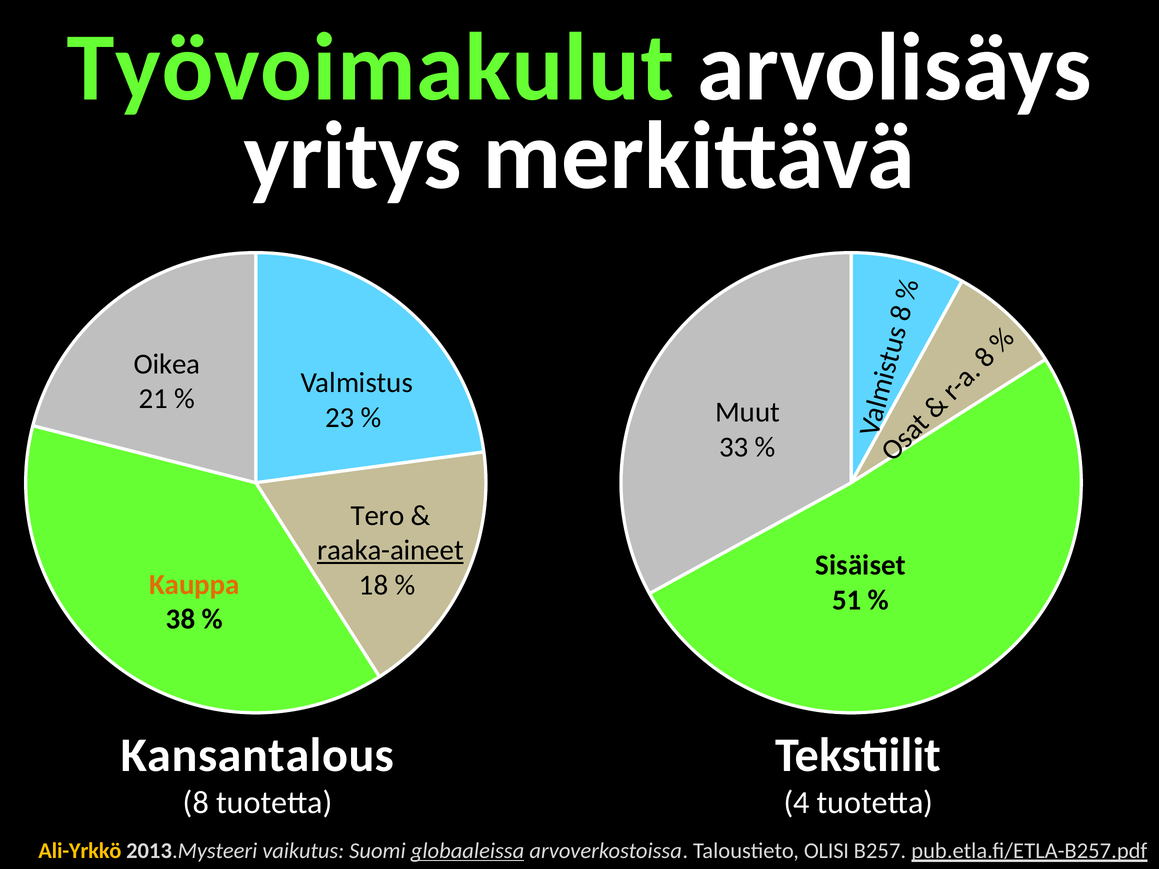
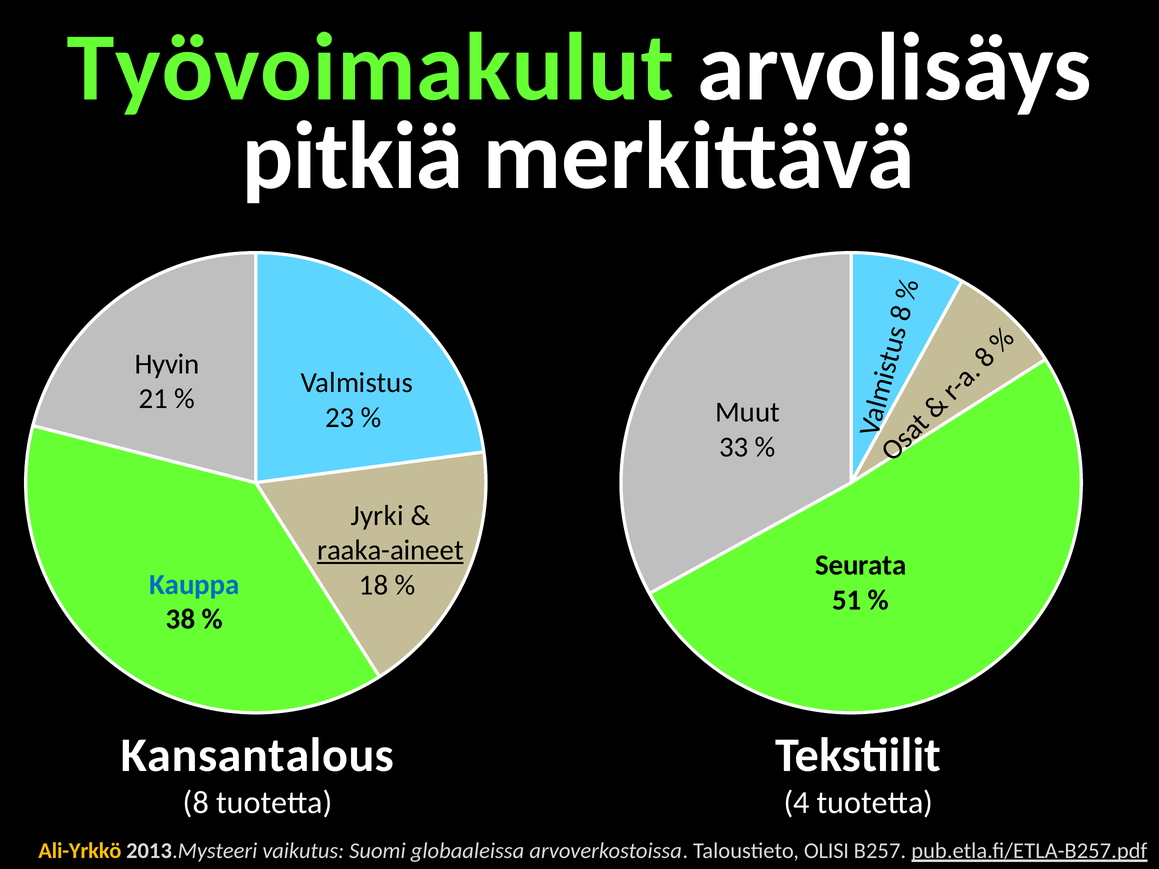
yritys: yritys -> pitkiä
Oikea: Oikea -> Hyvin
Tero: Tero -> Jyrki
Sisäiset: Sisäiset -> Seurata
Kauppa colour: orange -> blue
globaaleissa underline: present -> none
